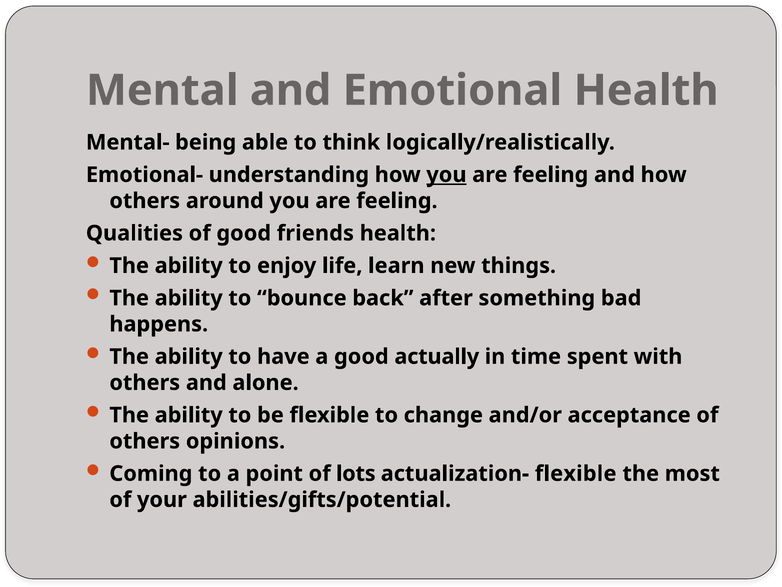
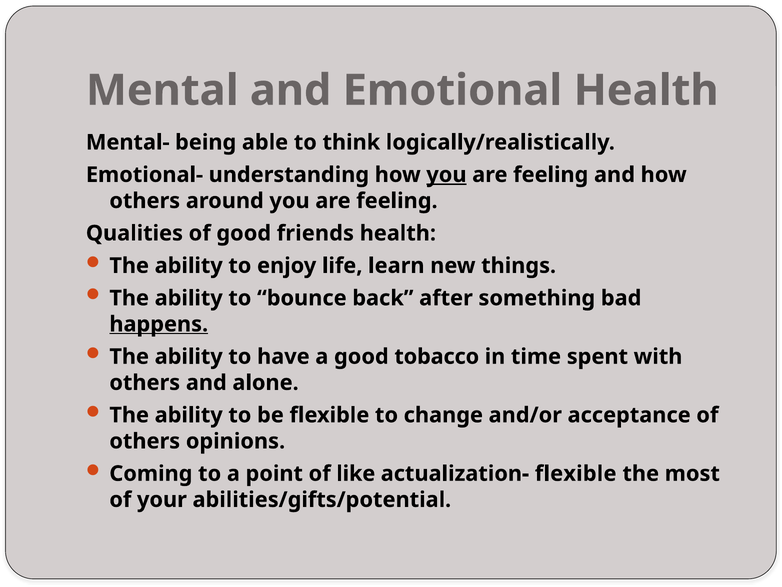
happens underline: none -> present
actually: actually -> tobacco
lots: lots -> like
